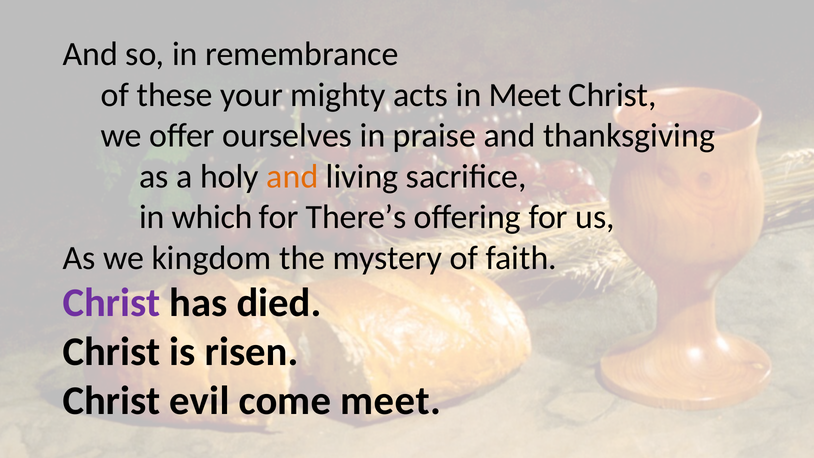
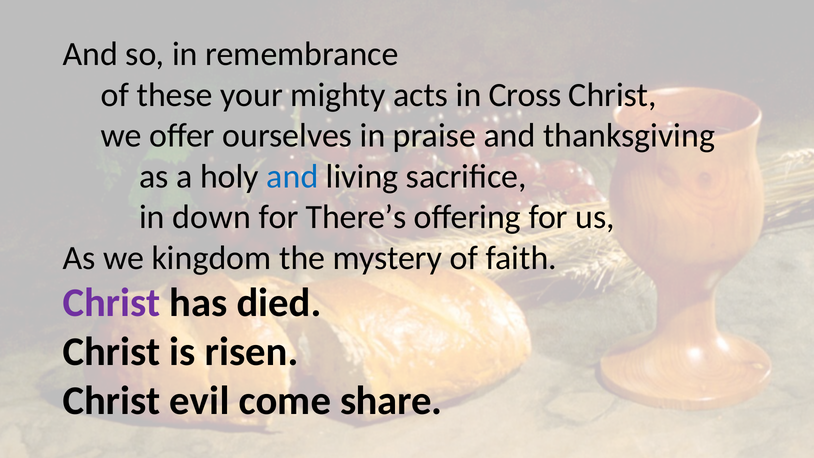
in Meet: Meet -> Cross
and at (292, 176) colour: orange -> blue
which: which -> down
come meet: meet -> share
